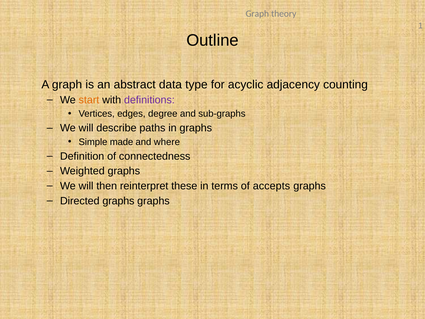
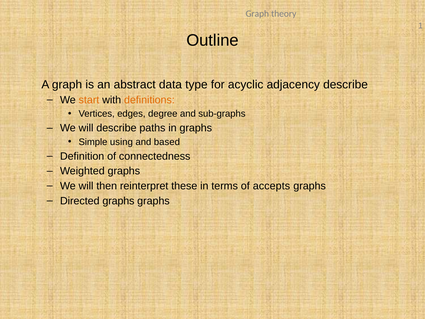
adjacency counting: counting -> describe
definitions colour: purple -> orange
made: made -> using
where: where -> based
